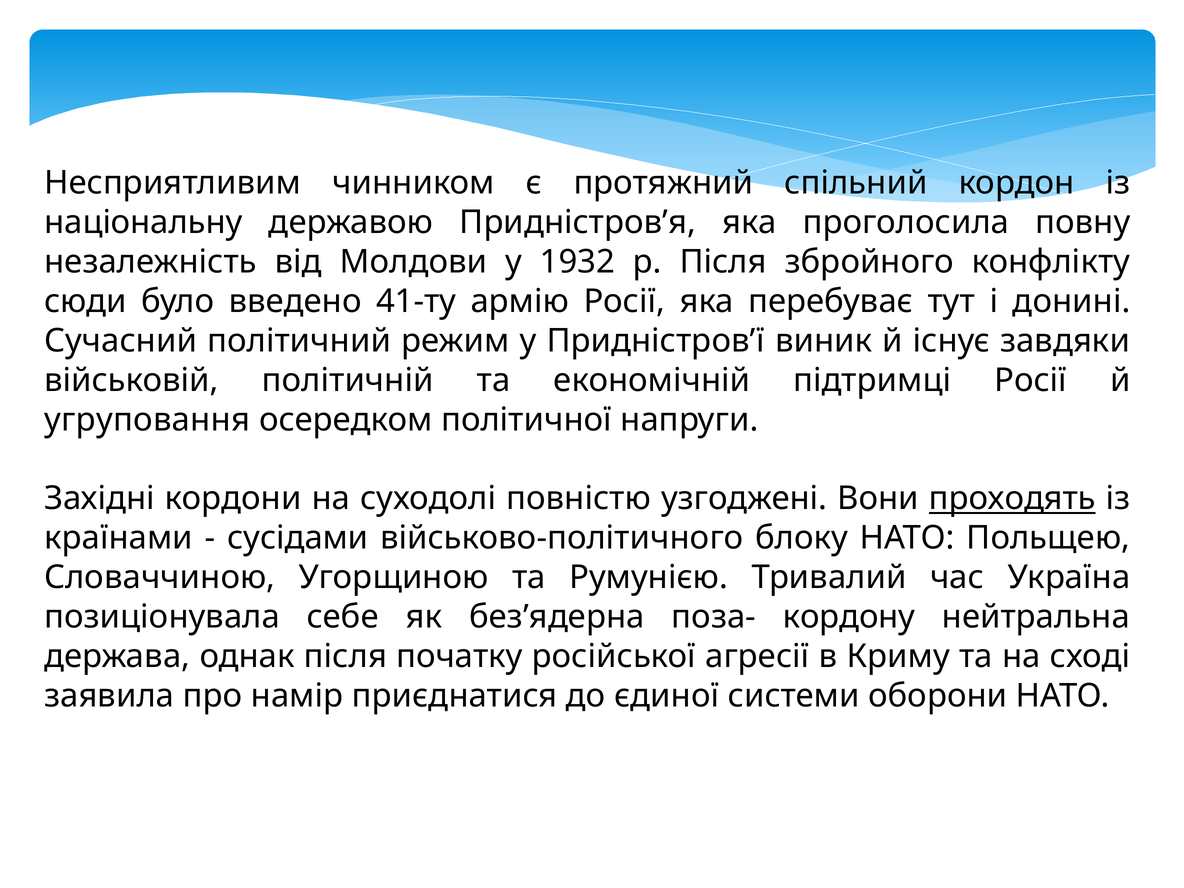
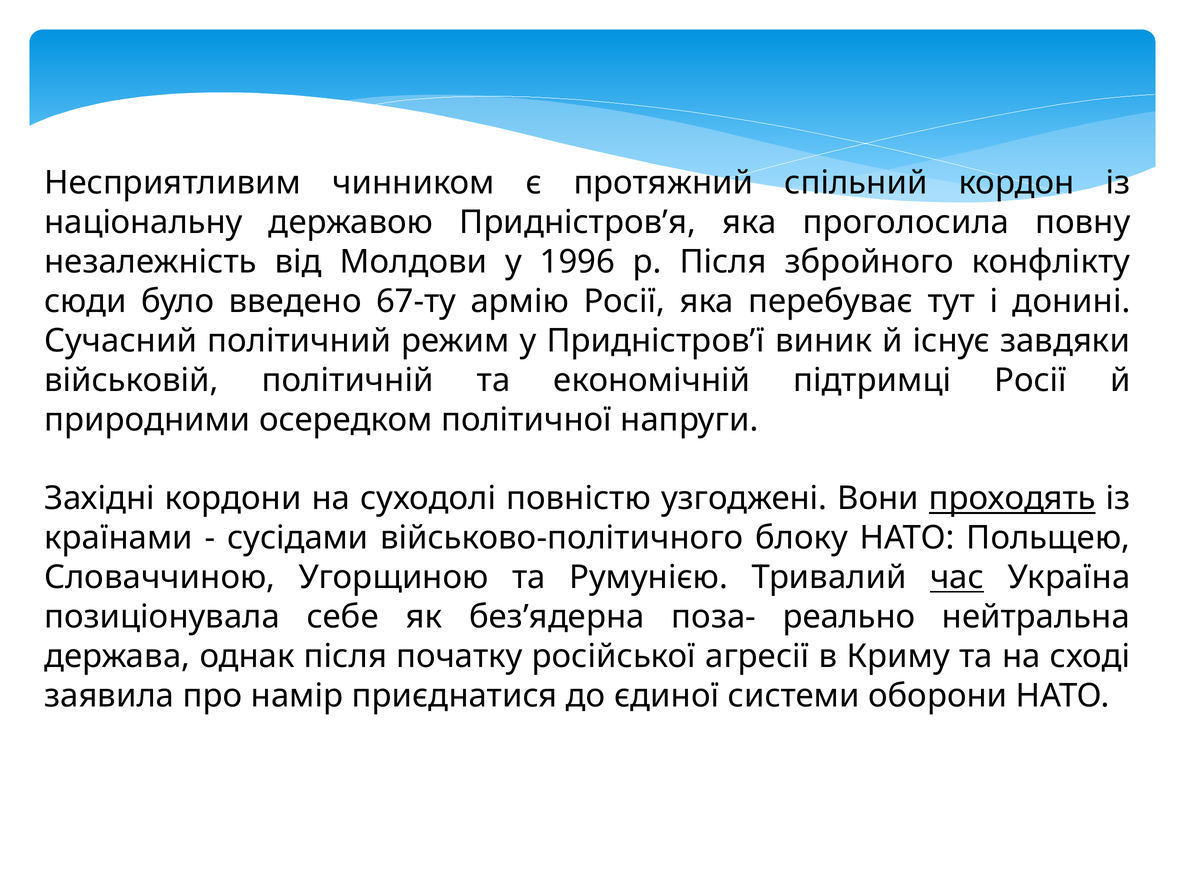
1932: 1932 -> 1996
41-ту: 41-ту -> 67-ту
угруповання: угруповання -> природними
час underline: none -> present
кордону: кордону -> реально
